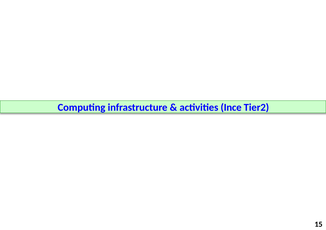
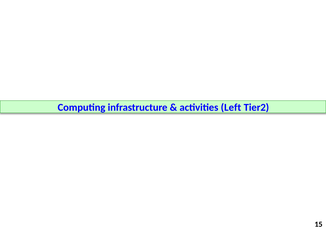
Ince: Ince -> Left
